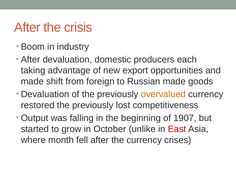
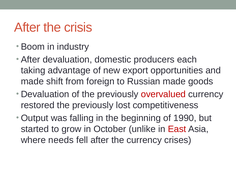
overvalued colour: orange -> red
1907: 1907 -> 1990
month: month -> needs
